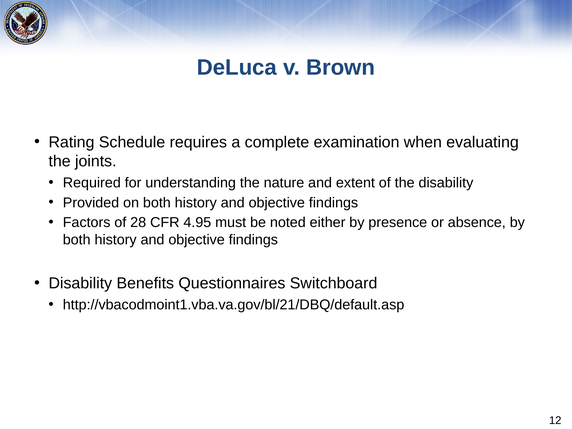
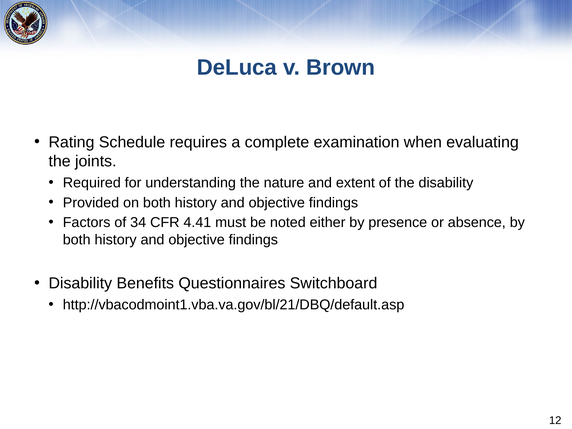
28: 28 -> 34
4.95: 4.95 -> 4.41
